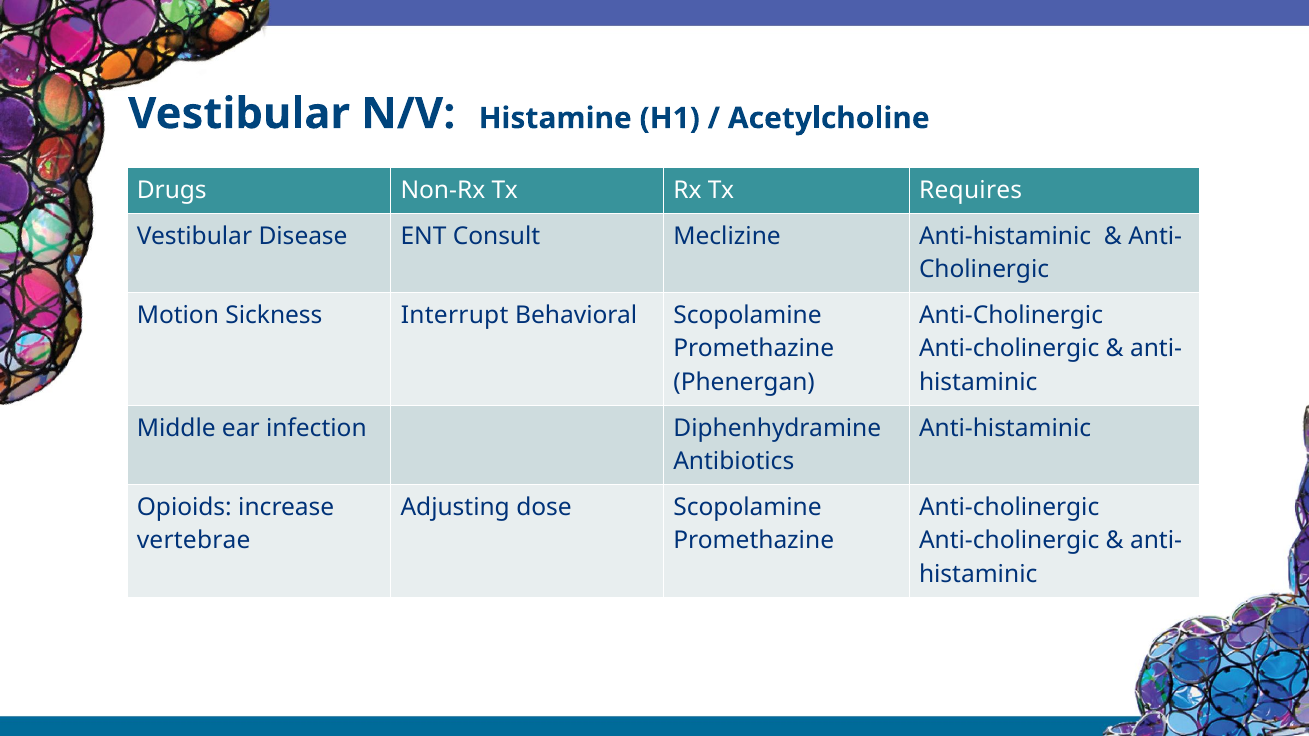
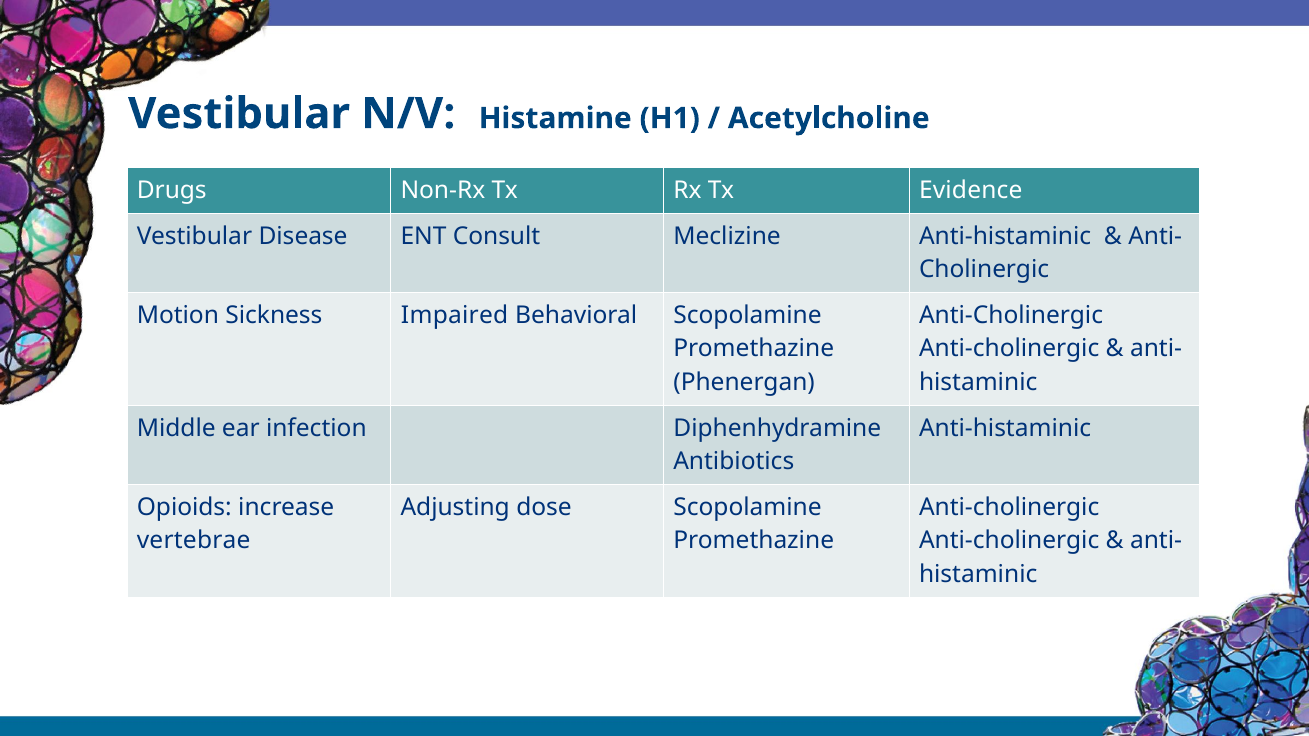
Requires: Requires -> Evidence
Interrupt: Interrupt -> Impaired
